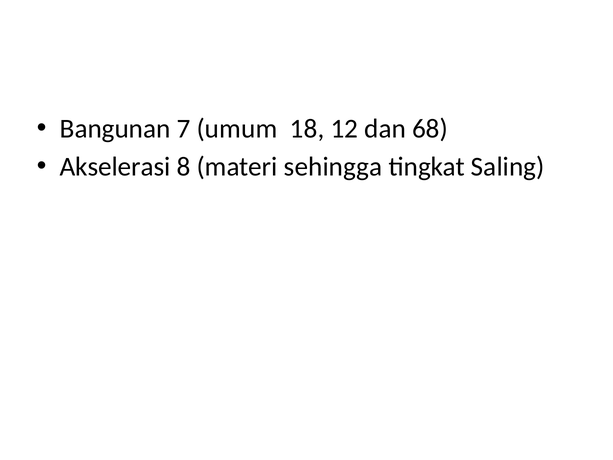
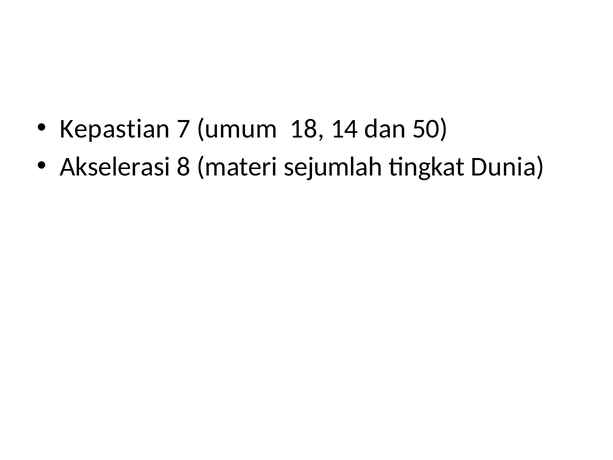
Bangunan: Bangunan -> Kepastian
12: 12 -> 14
68: 68 -> 50
sehingga: sehingga -> sejumlah
Saling: Saling -> Dunia
